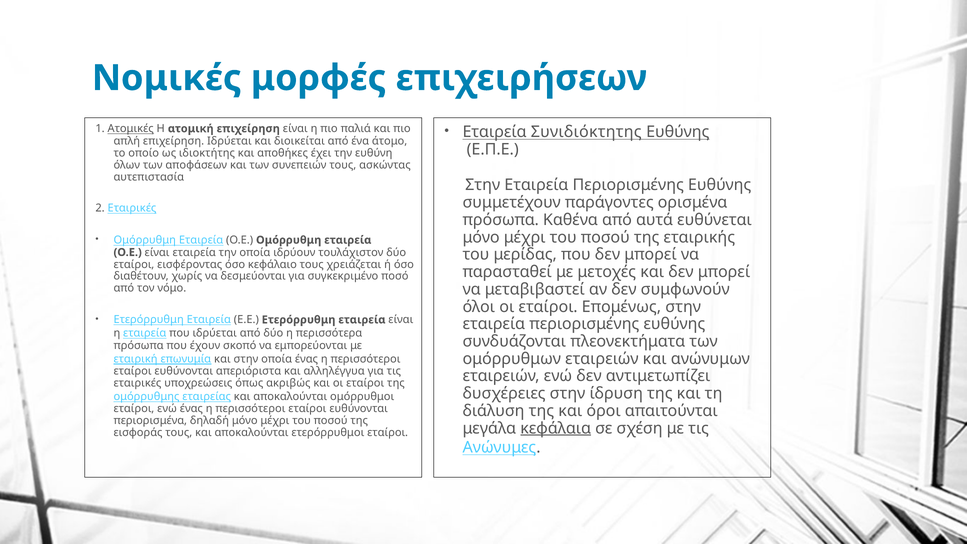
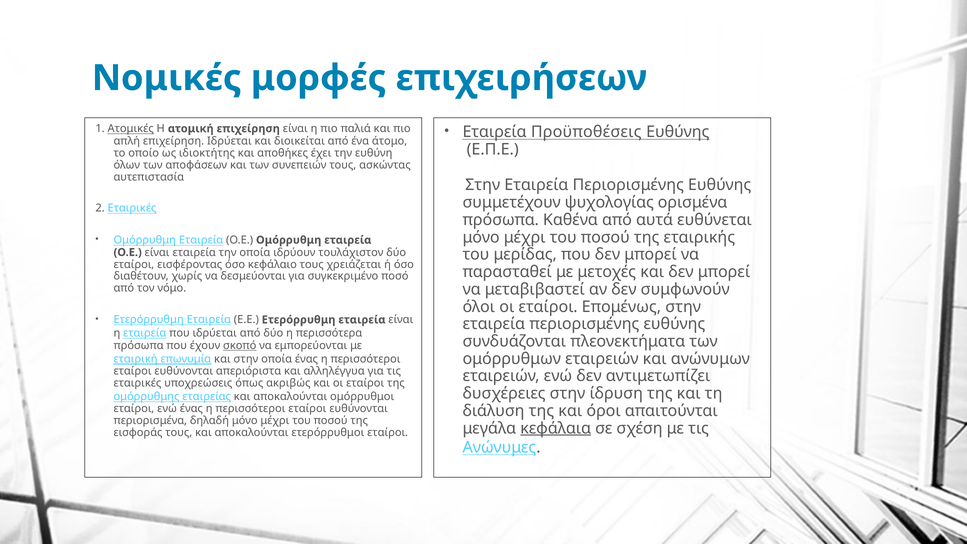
Συνιδιόκτητης: Συνιδιόκτητης -> Προϋποθέσεις
παράγοντες: παράγοντες -> ψυχολογίας
σκοπό underline: none -> present
